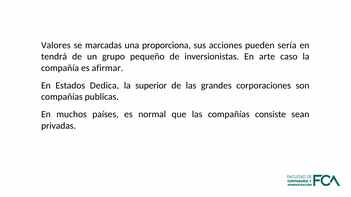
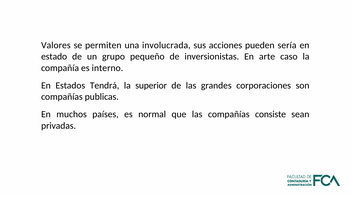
marcadas: marcadas -> permiten
proporciona: proporciona -> involucrada
tendrá: tendrá -> estado
afirmar: afirmar -> interno
Dedica: Dedica -> Tendrá
